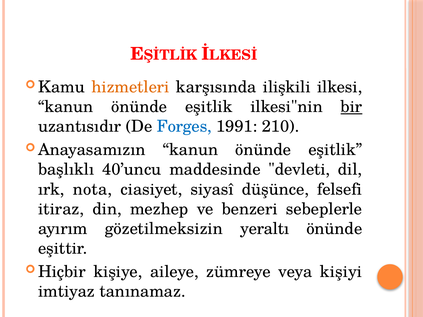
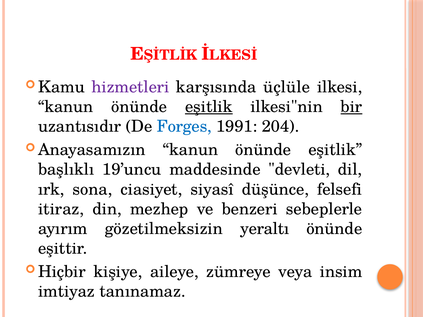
hizmetleri colour: orange -> purple
ilişkili: ilişkili -> üçlüle
eşitlik at (209, 107) underline: none -> present
210: 210 -> 204
40’uncu: 40’uncu -> 19’uncu
nota: nota -> sona
kişiyi: kişiyi -> insim
